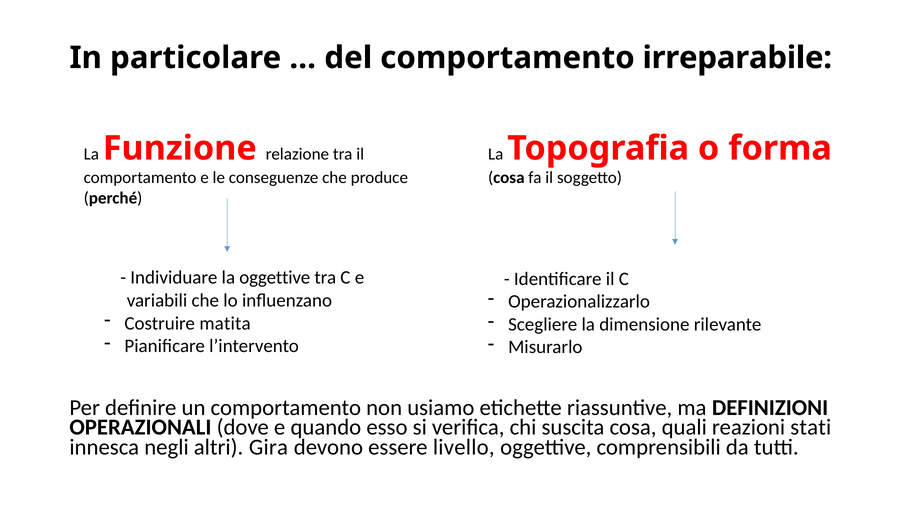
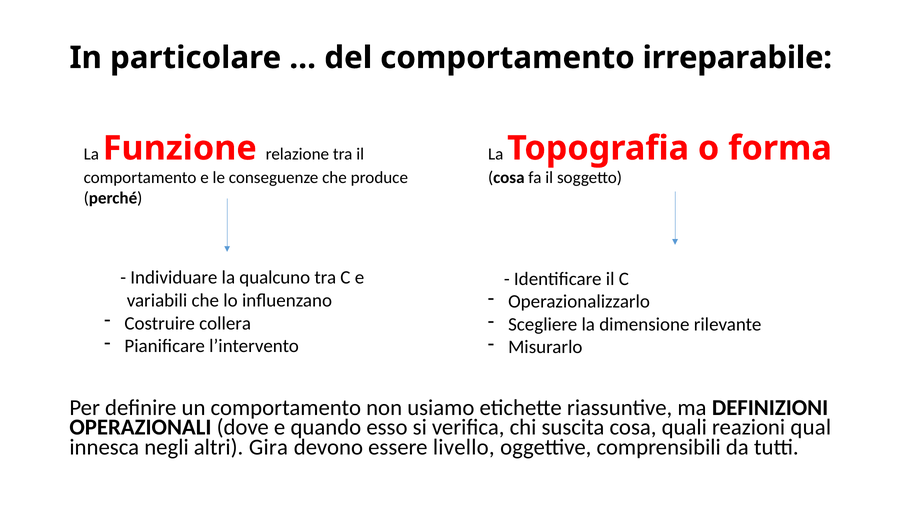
la oggettive: oggettive -> qualcuno
matita: matita -> collera
stati: stati -> qual
